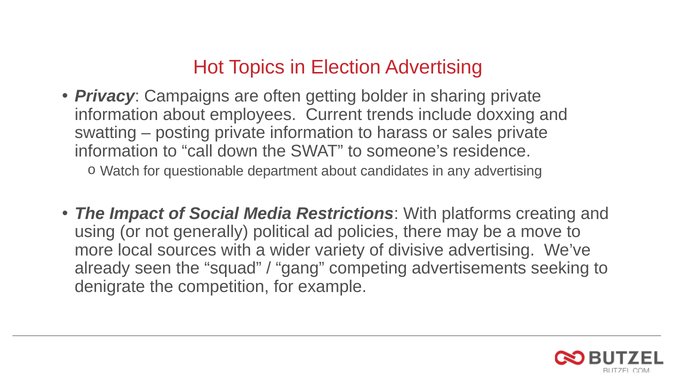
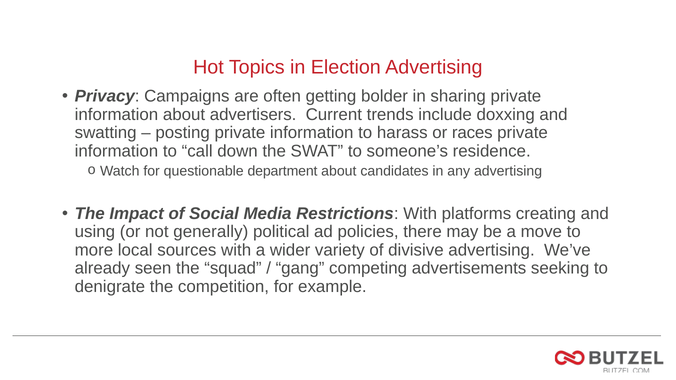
employees: employees -> advertisers
sales: sales -> races
